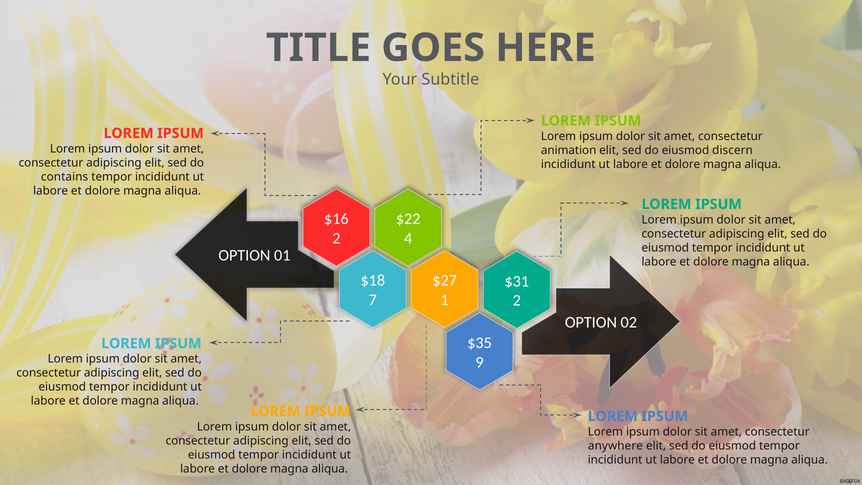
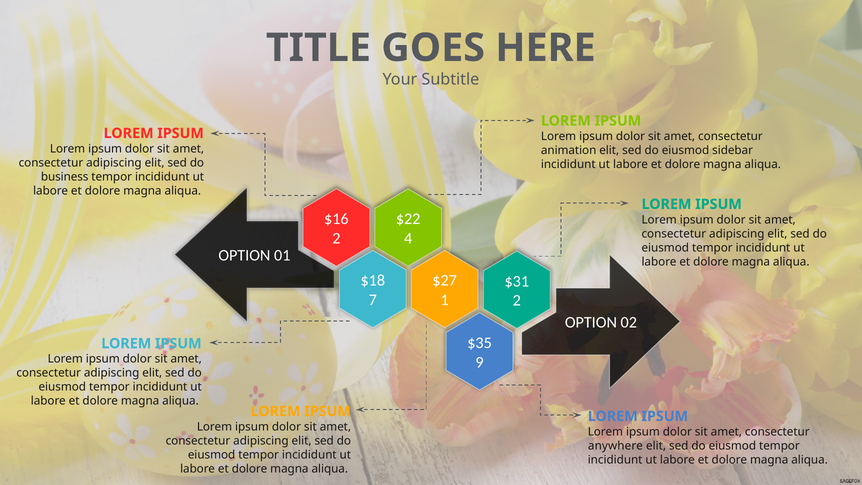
discern: discern -> sidebar
contains: contains -> business
